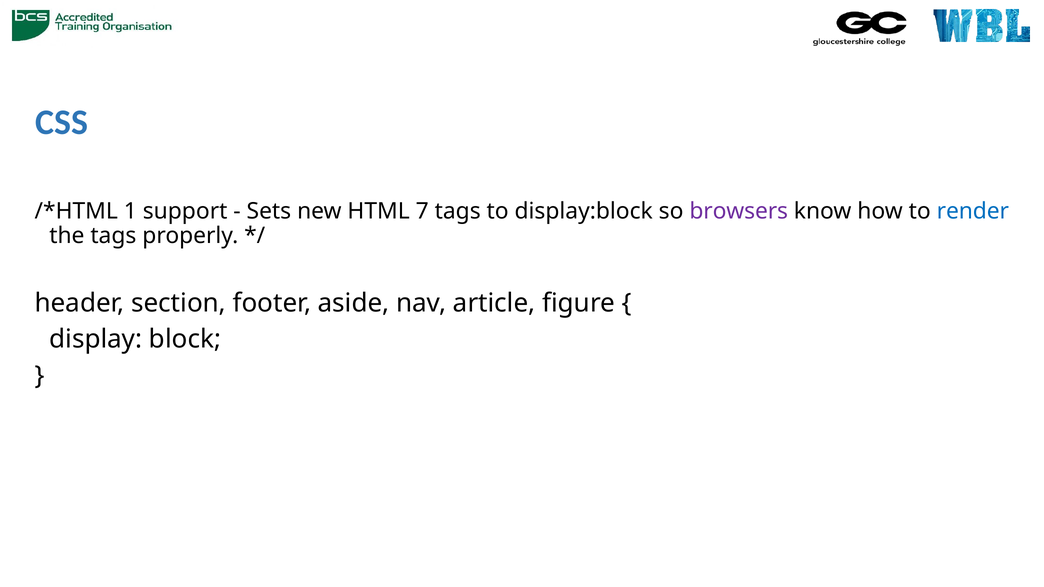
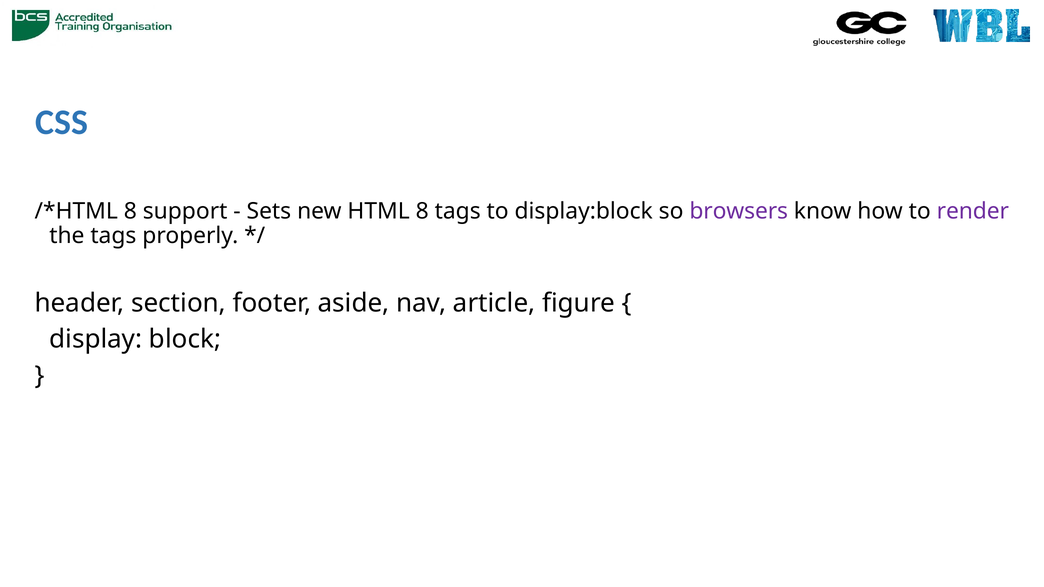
1 at (130, 211): 1 -> 8
HTML 7: 7 -> 8
render colour: blue -> purple
